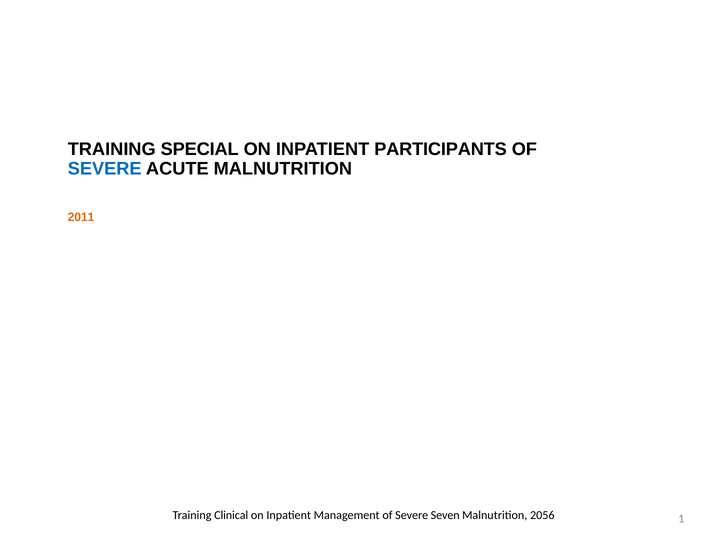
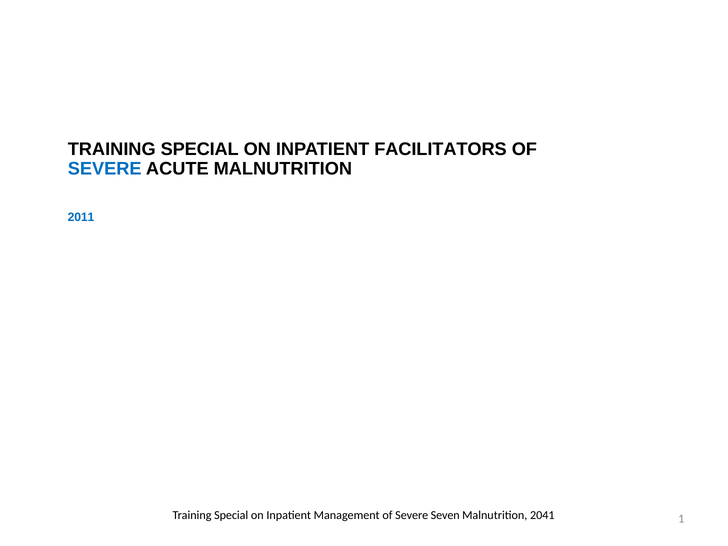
PARTICIPANTS: PARTICIPANTS -> FACILITATORS
2011 colour: orange -> blue
Clinical at (231, 515): Clinical -> Special
2056: 2056 -> 2041
